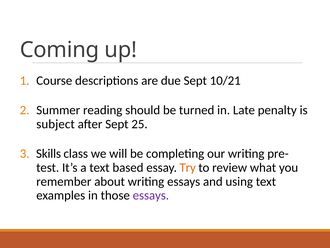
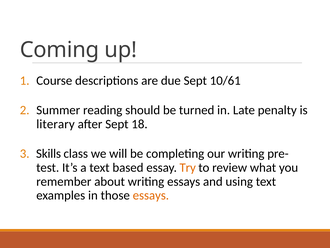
10/21: 10/21 -> 10/61
subject: subject -> literary
25: 25 -> 18
essays at (151, 195) colour: purple -> orange
